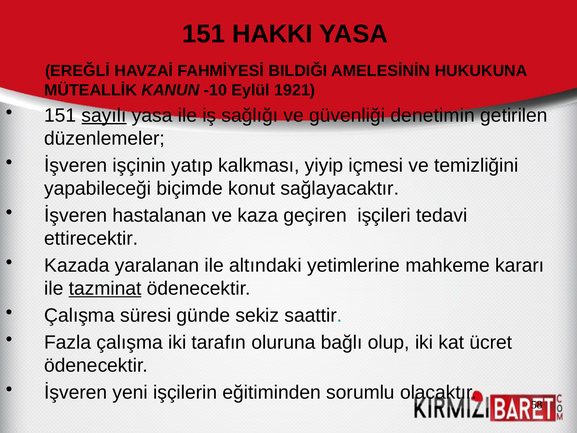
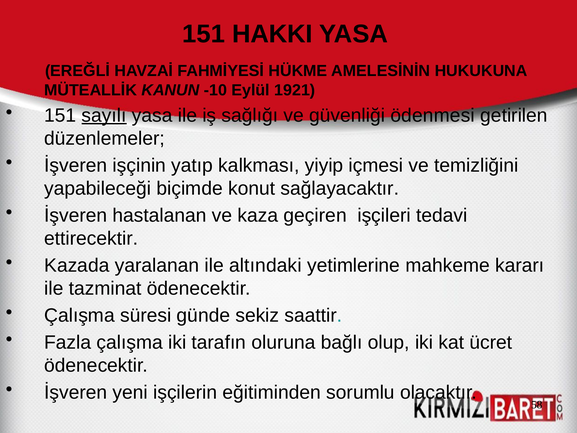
BILDIĞI: BILDIĞI -> HÜKME
denetimin: denetimin -> ödenmesi
tazminat underline: present -> none
